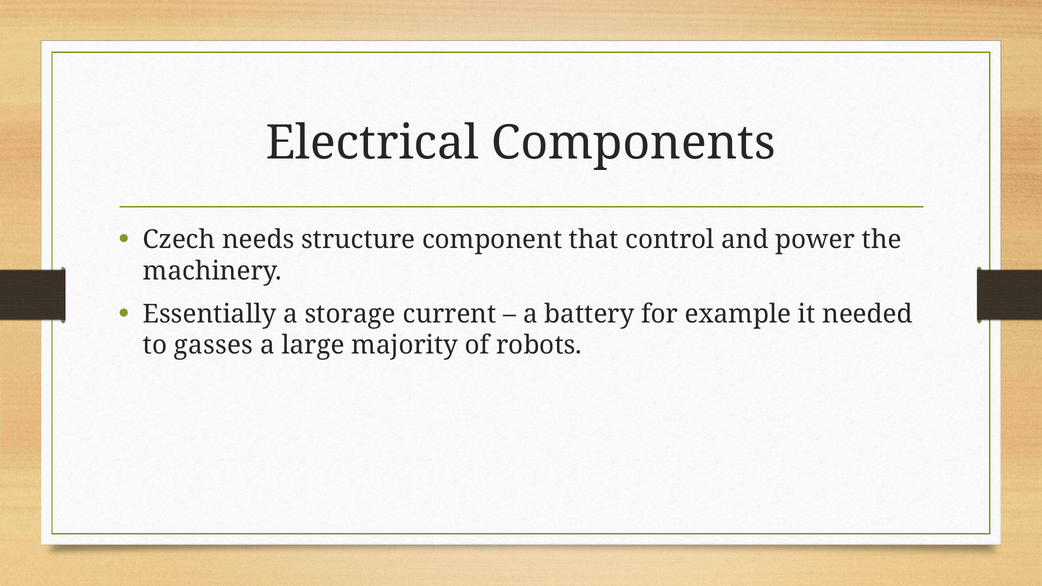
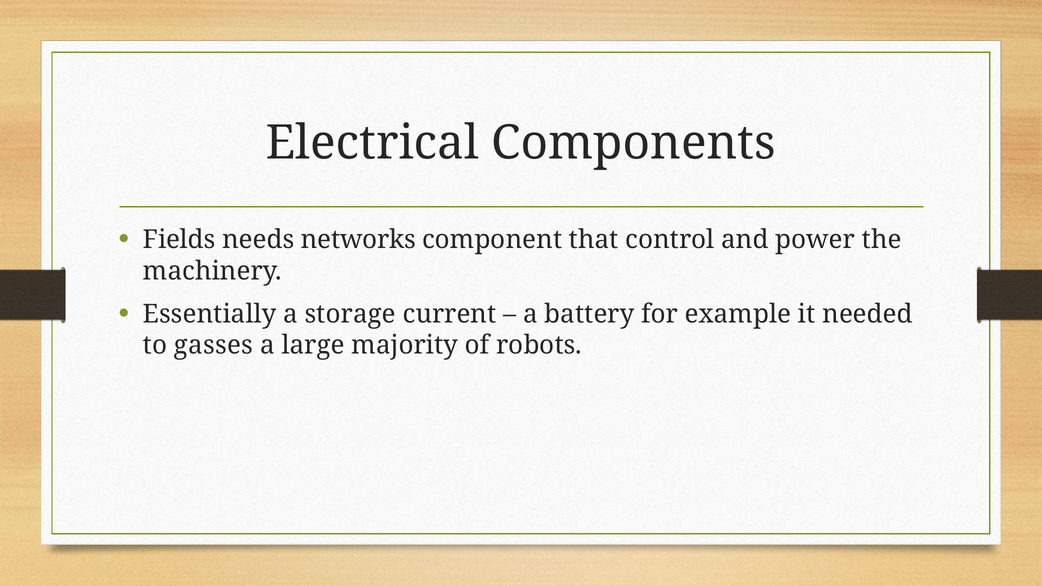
Czech: Czech -> Fields
structure: structure -> networks
